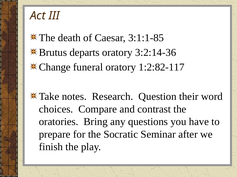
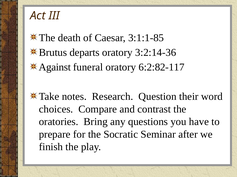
Change: Change -> Against
1:2:82-117: 1:2:82-117 -> 6:2:82-117
